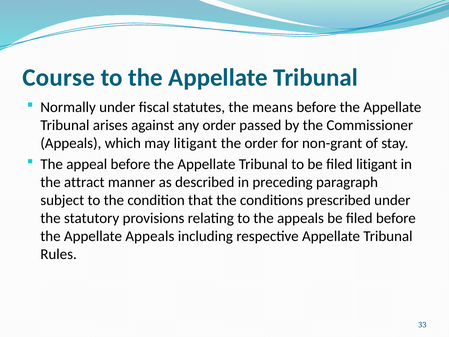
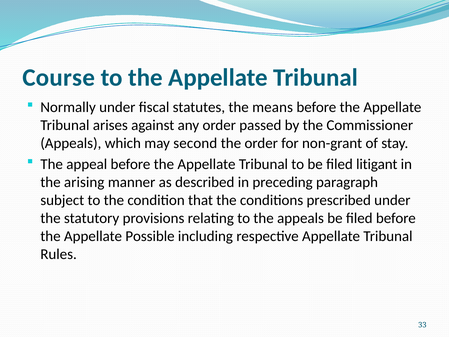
may litigant: litigant -> second
attract: attract -> arising
Appellate Appeals: Appeals -> Possible
